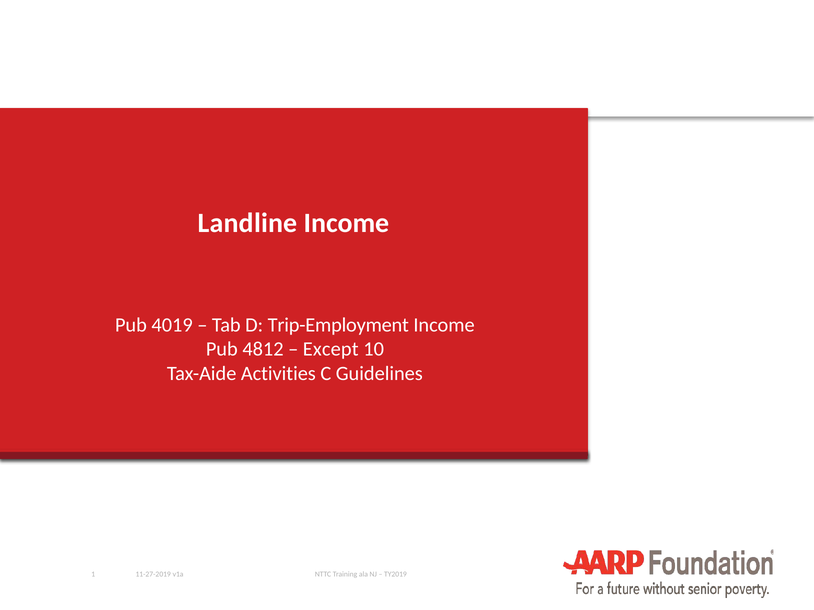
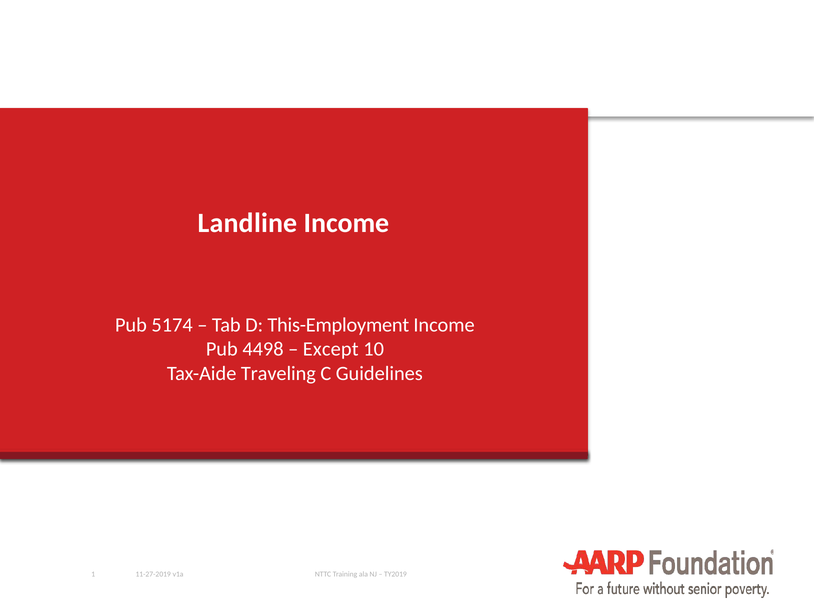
4019: 4019 -> 5174
Trip-Employment: Trip-Employment -> This-Employment
4812: 4812 -> 4498
Activities: Activities -> Traveling
